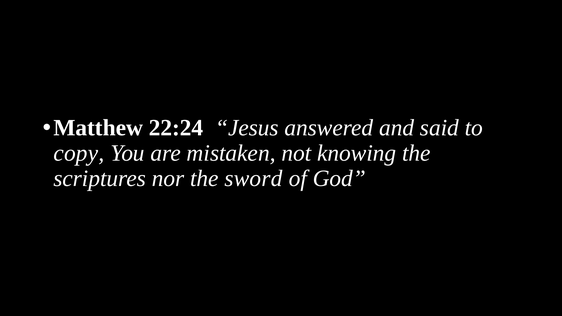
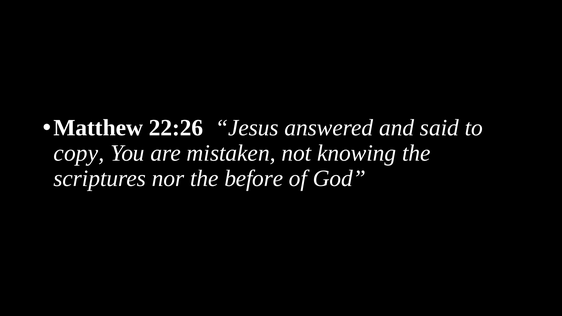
22:24: 22:24 -> 22:26
sword: sword -> before
